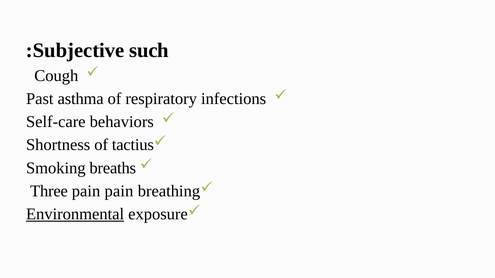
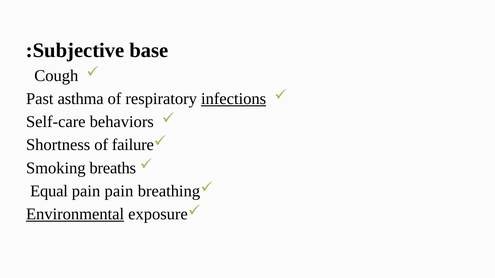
such: such -> base
infections underline: none -> present
tactius: tactius -> failure
Three: Three -> Equal
